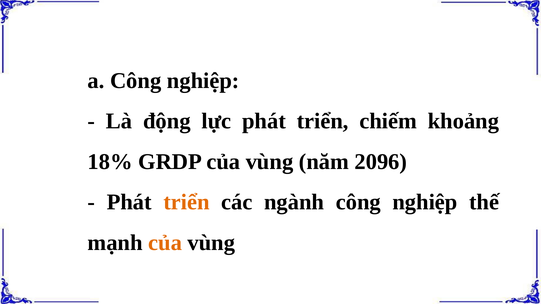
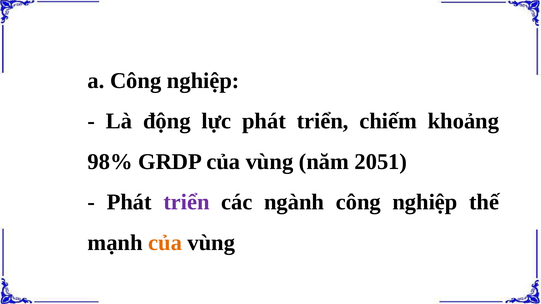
18%: 18% -> 98%
2096: 2096 -> 2051
triển at (186, 202) colour: orange -> purple
